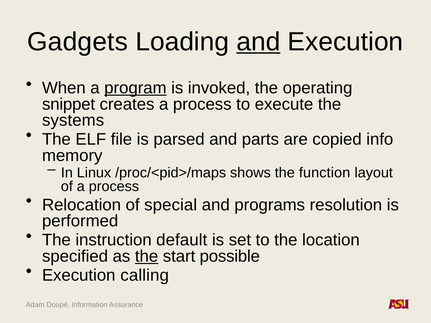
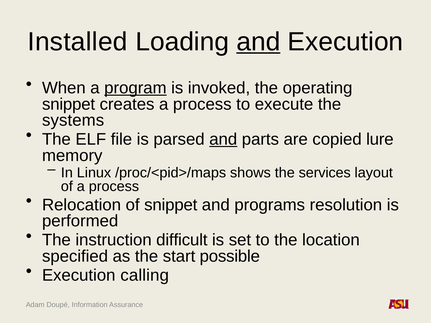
Gadgets: Gadgets -> Installed
and at (223, 140) underline: none -> present
info: info -> lure
function: function -> services
of special: special -> snippet
default: default -> difficult
the at (147, 256) underline: present -> none
